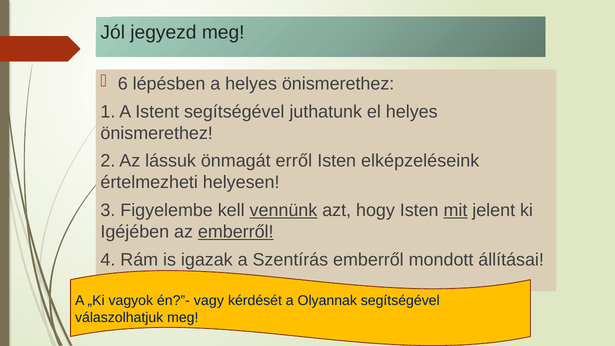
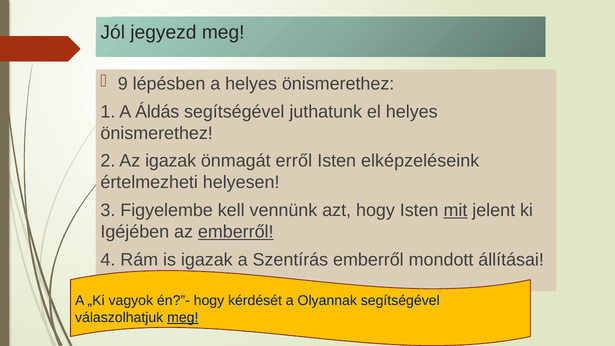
6: 6 -> 9
Istent: Istent -> Áldás
Az lássuk: lássuk -> igazak
vennünk underline: present -> none
én?”- vagy: vagy -> hogy
meg at (183, 317) underline: none -> present
